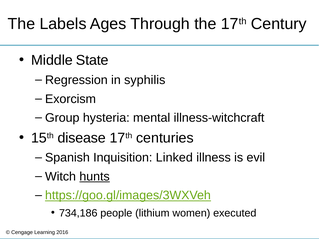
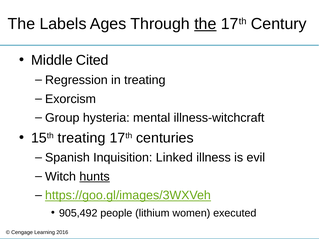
the at (205, 24) underline: none -> present
State: State -> Cited
in syphilis: syphilis -> treating
15th disease: disease -> treating
734,186: 734,186 -> 905,492
